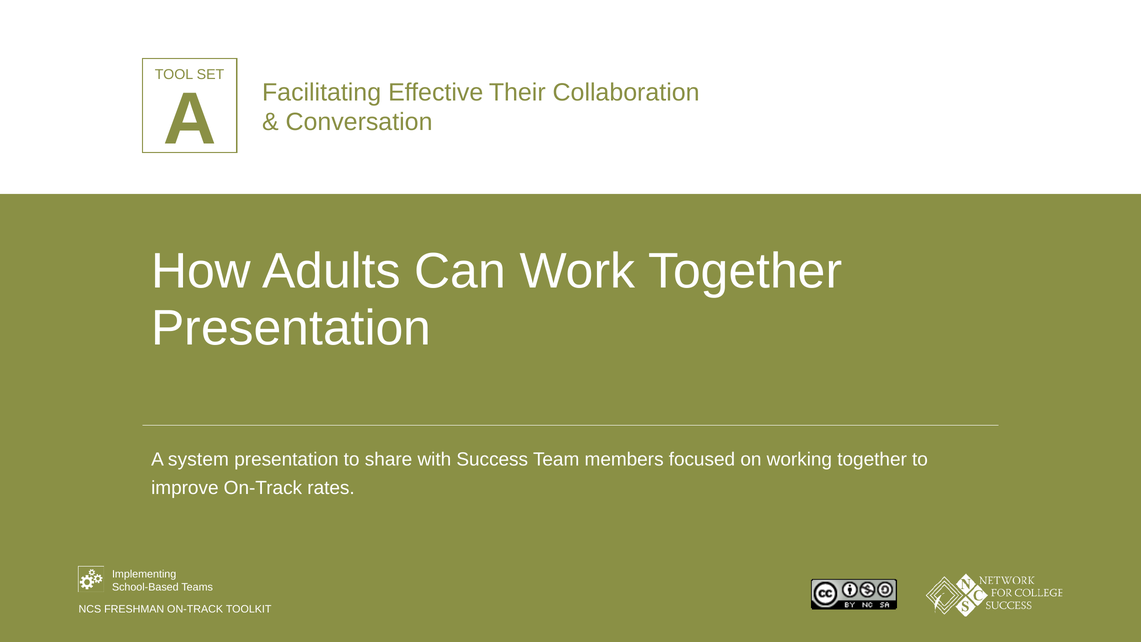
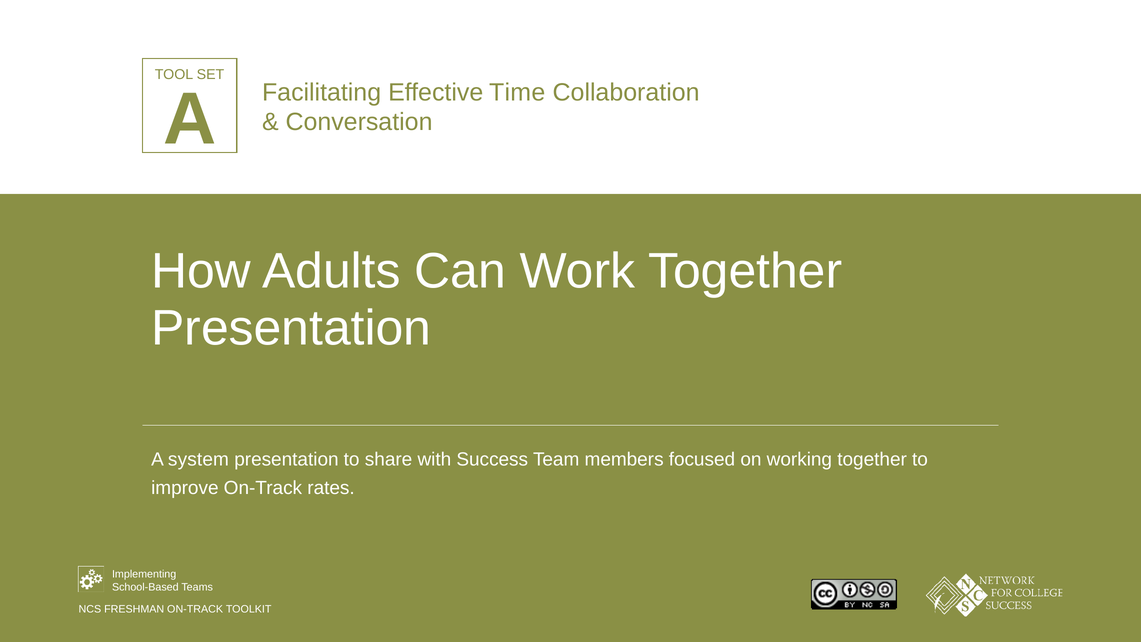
Their: Their -> Time
